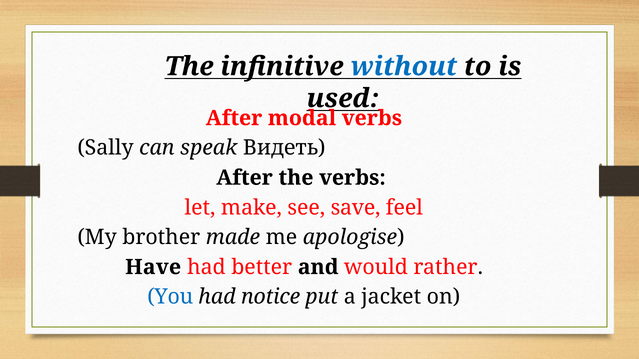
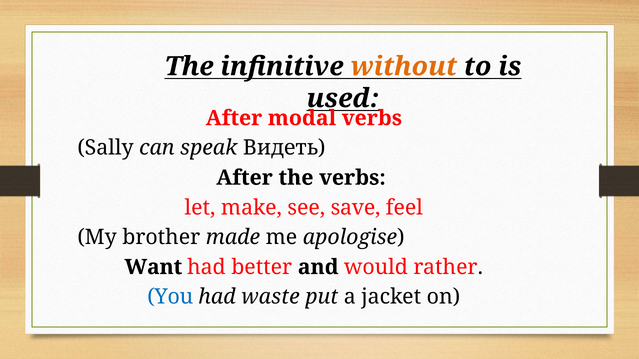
without colour: blue -> orange
Have: Have -> Want
notice: notice -> waste
